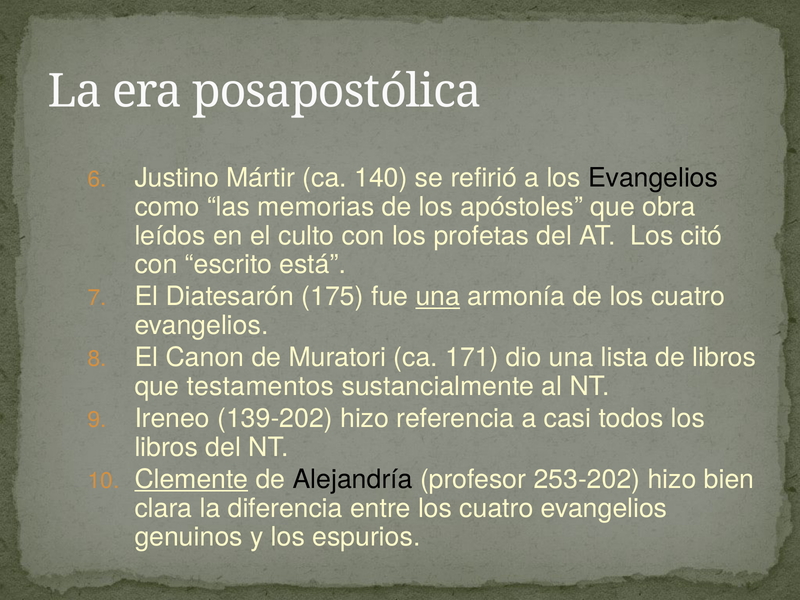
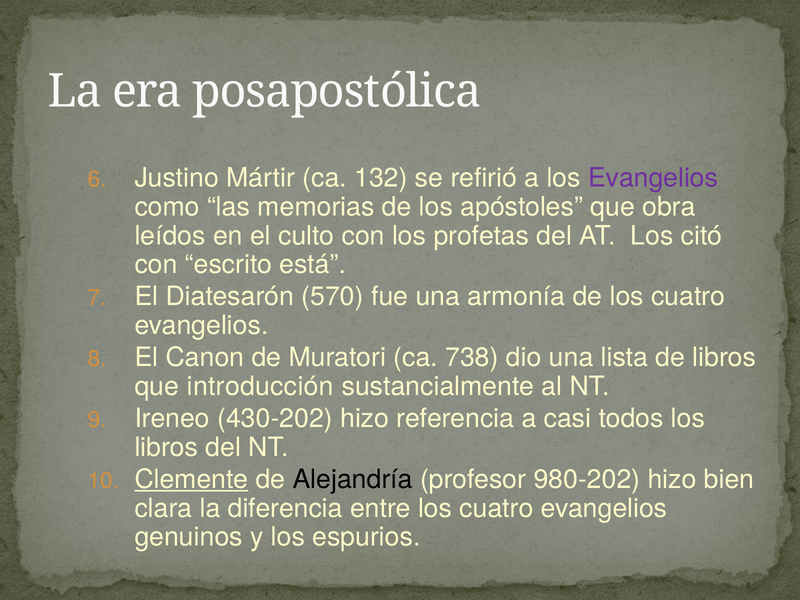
140: 140 -> 132
Evangelios at (653, 178) colour: black -> purple
175: 175 -> 570
una at (438, 297) underline: present -> none
171: 171 -> 738
testamentos: testamentos -> introducción
139-202: 139-202 -> 430-202
253-202: 253-202 -> 980-202
